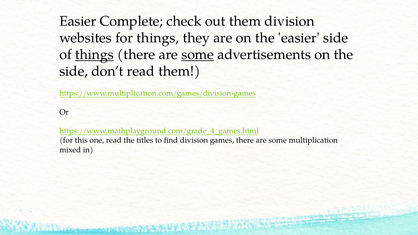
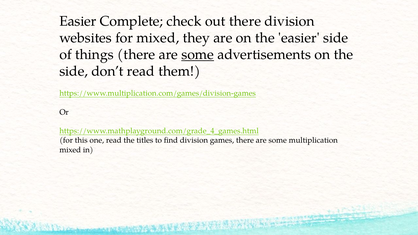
out them: them -> there
for things: things -> mixed
things at (94, 55) underline: present -> none
